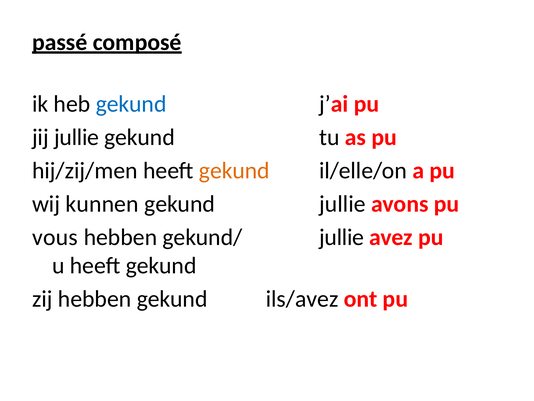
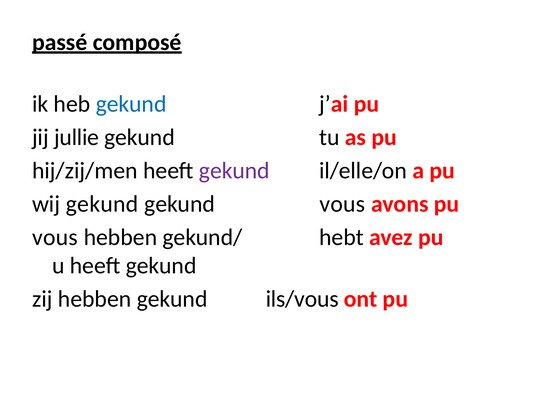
gekund at (234, 170) colour: orange -> purple
wij kunnen: kunnen -> gekund
gekund jullie: jullie -> vous
gekund/ jullie: jullie -> hebt
ils/avez: ils/avez -> ils/vous
